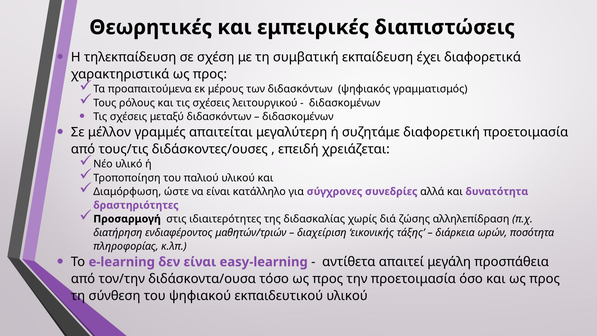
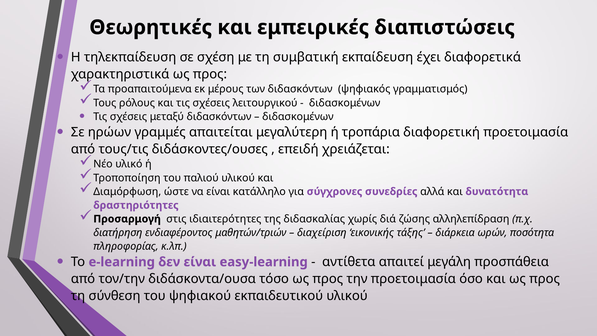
μέλλον: μέλλον -> ηρώων
συζητάμε: συζητάμε -> τροπάρια
